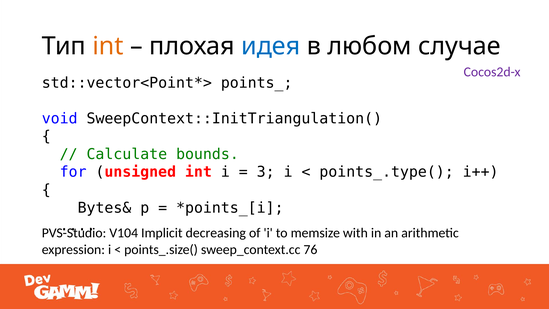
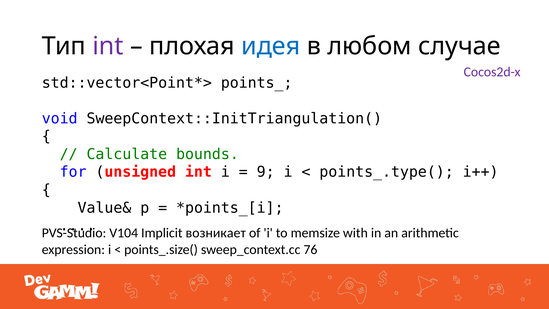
int at (108, 46) colour: orange -> purple
3: 3 -> 9
Bytes&: Bytes& -> Value&
decreasing: decreasing -> возникает
